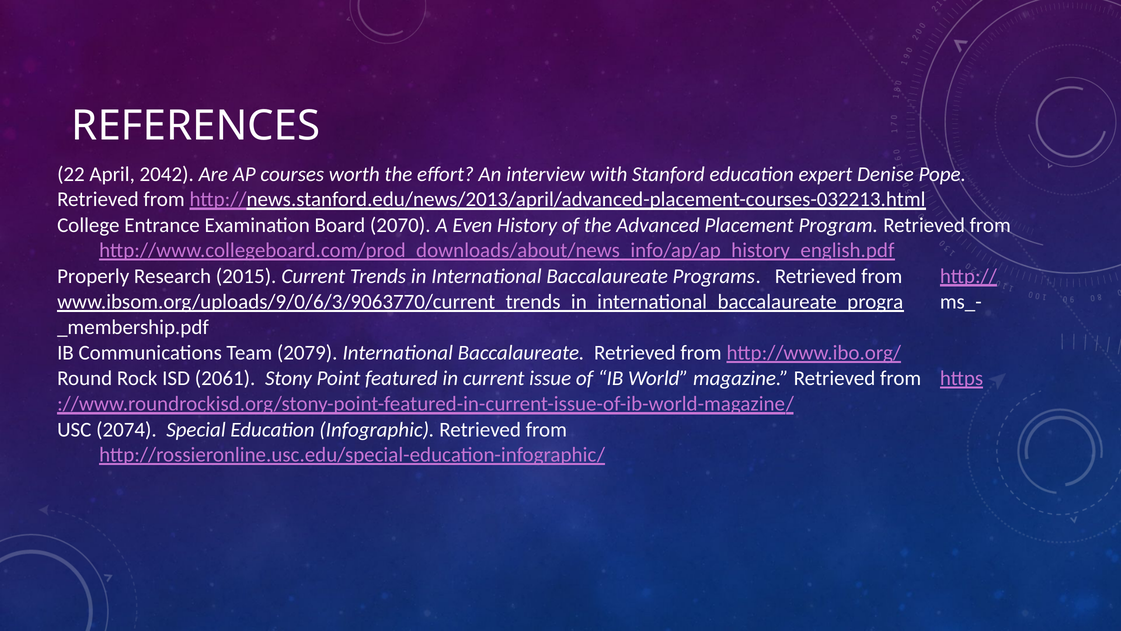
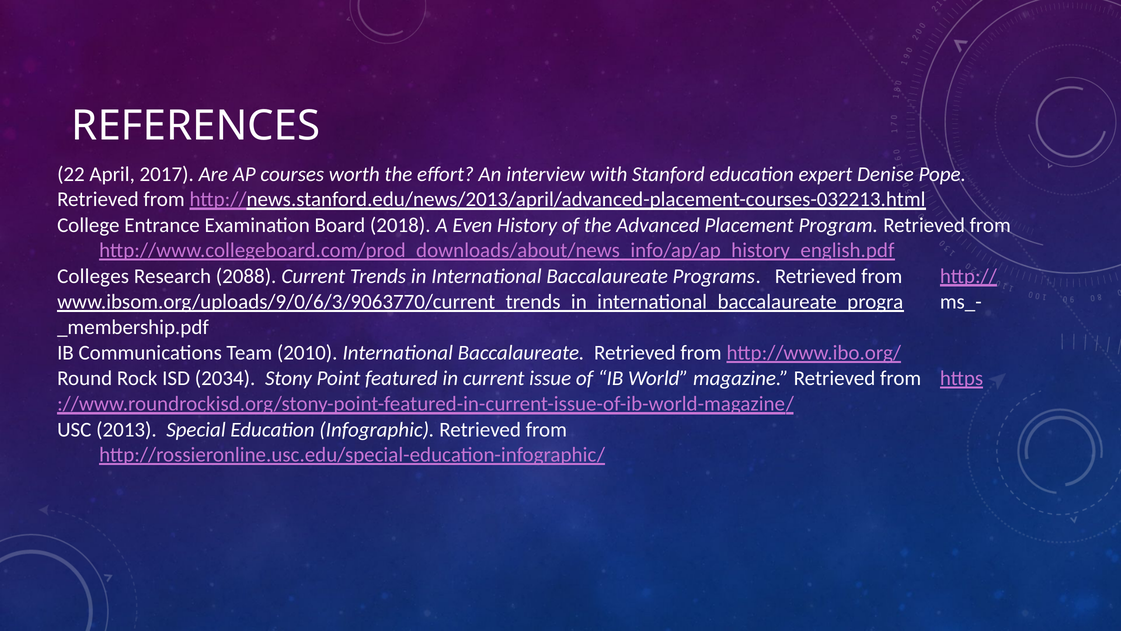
2042: 2042 -> 2017
2070: 2070 -> 2018
Properly: Properly -> Colleges
2015: 2015 -> 2088
2079: 2079 -> 2010
2061: 2061 -> 2034
2074: 2074 -> 2013
